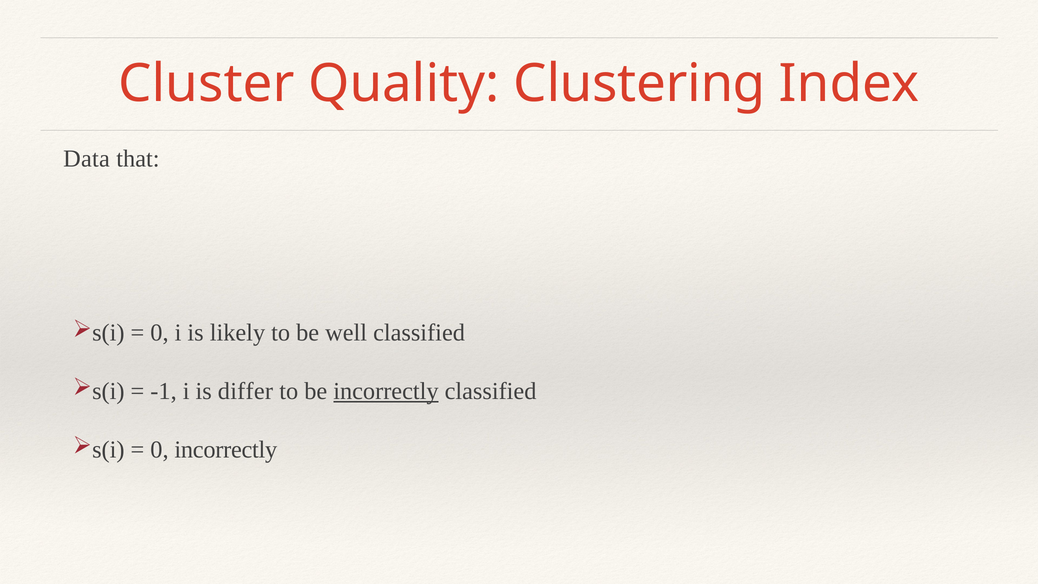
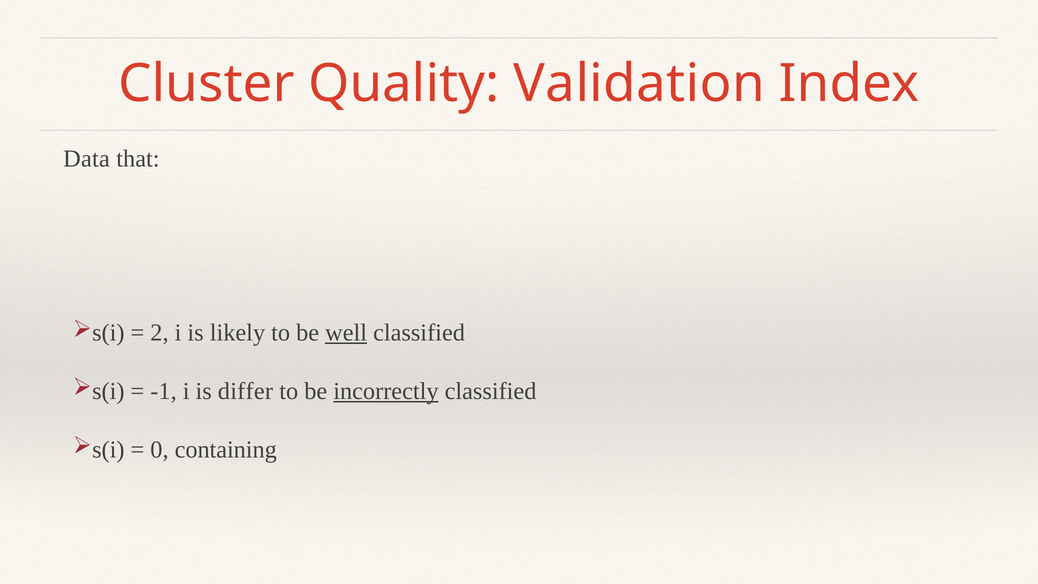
Clustering: Clustering -> Validation
0 at (159, 333): 0 -> 2
well underline: none -> present
0 incorrectly: incorrectly -> containing
